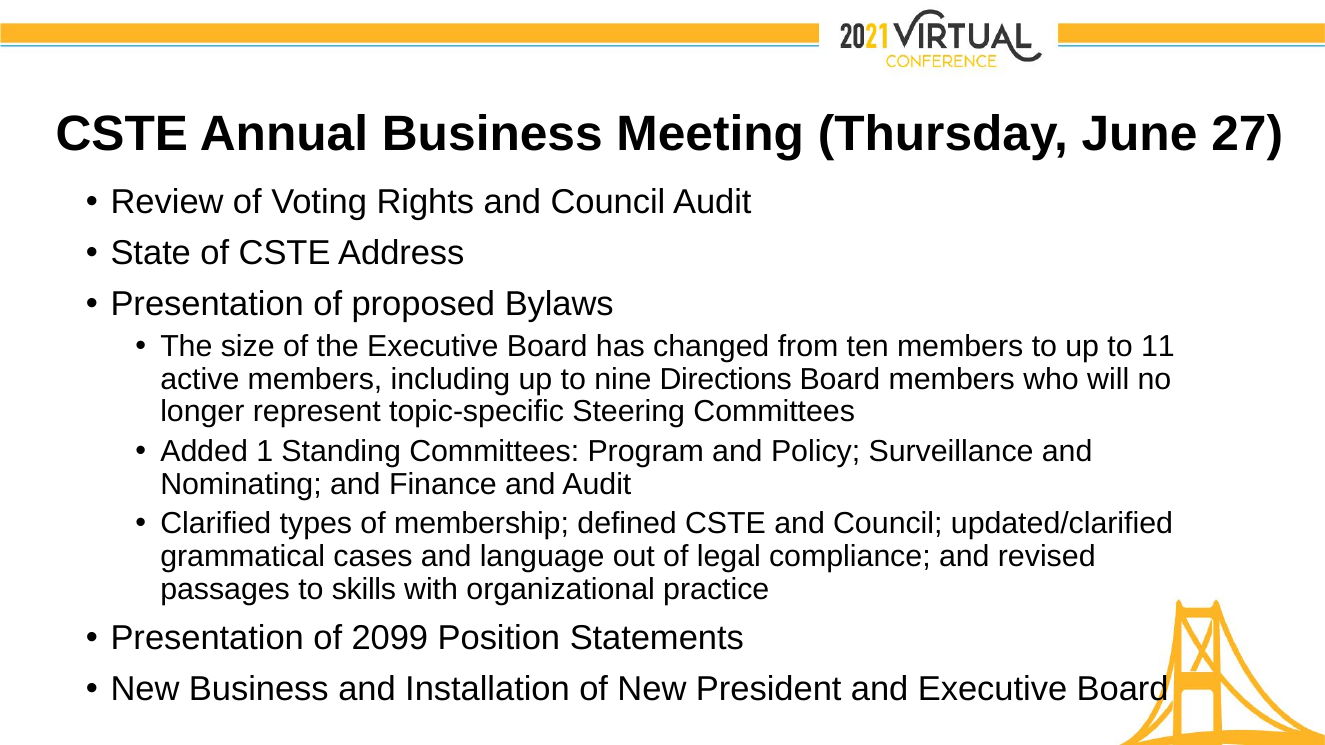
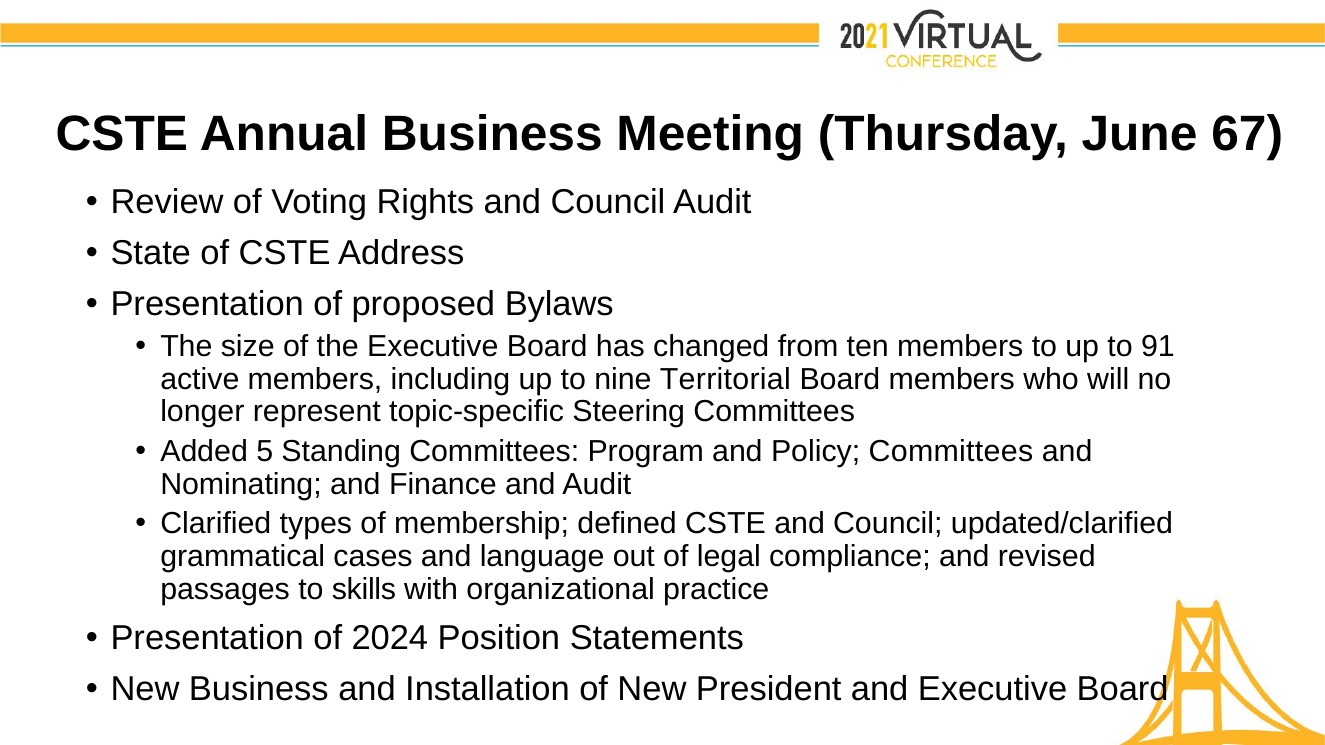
27: 27 -> 67
11: 11 -> 91
Directions: Directions -> Territorial
1: 1 -> 5
Policy Surveillance: Surveillance -> Committees
2099: 2099 -> 2024
